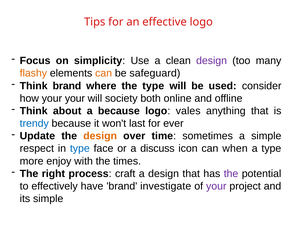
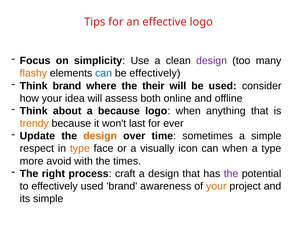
can at (104, 73) colour: orange -> blue
be safeguard: safeguard -> effectively
the type: type -> their
your your: your -> idea
society: society -> assess
logo vales: vales -> when
trendy colour: blue -> orange
type at (80, 149) colour: blue -> orange
discuss: discuss -> visually
enjoy: enjoy -> avoid
effectively have: have -> used
investigate: investigate -> awareness
your at (216, 186) colour: purple -> orange
